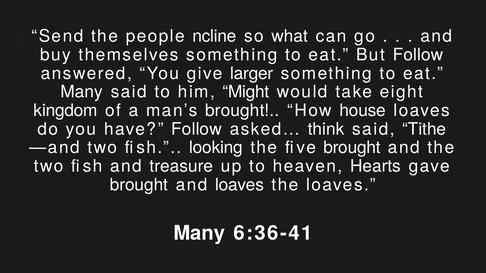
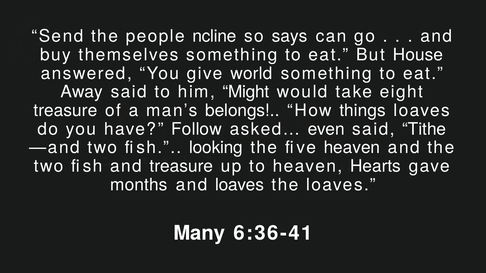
what: what -> says
But Follow: Follow -> House
larger: larger -> world
Many at (82, 92): Many -> Away
kingdom at (66, 111): kingdom -> treasure
man’s brought: brought -> belongs
house: house -> things
think: think -> even
five brought: brought -> heaven
brought at (139, 185): brought -> months
